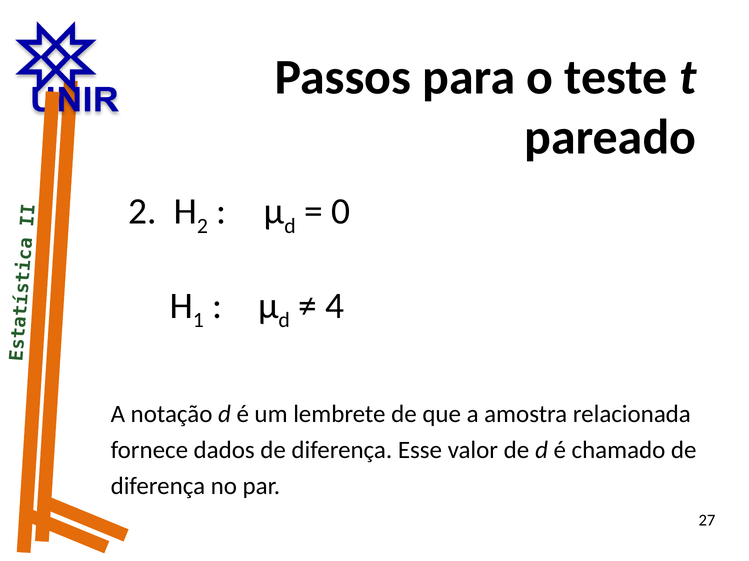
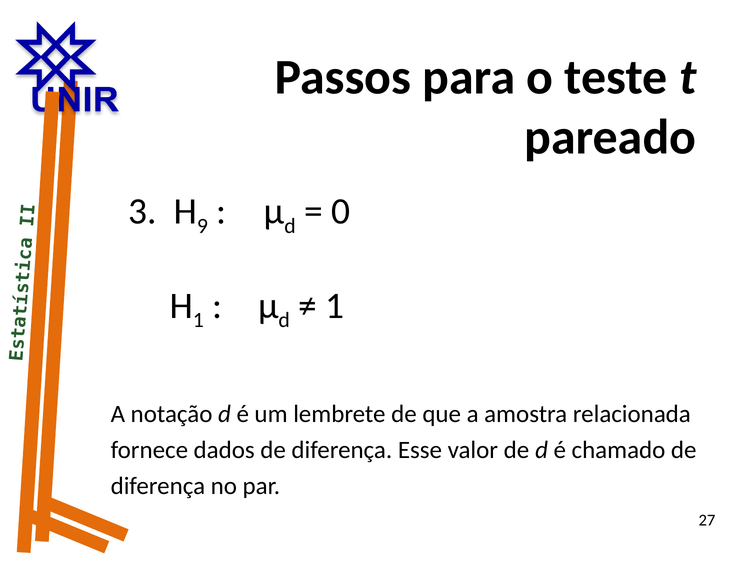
2 at (143, 212): 2 -> 3
2 at (202, 226): 2 -> 9
4 at (335, 306): 4 -> 1
